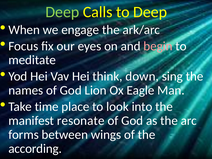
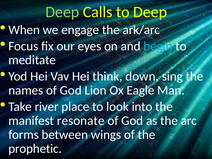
begin colour: pink -> light blue
time: time -> river
according: according -> prophetic
